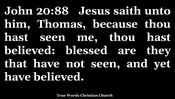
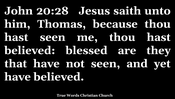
20:88: 20:88 -> 20:28
